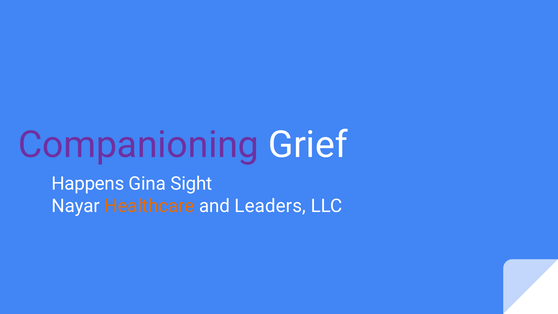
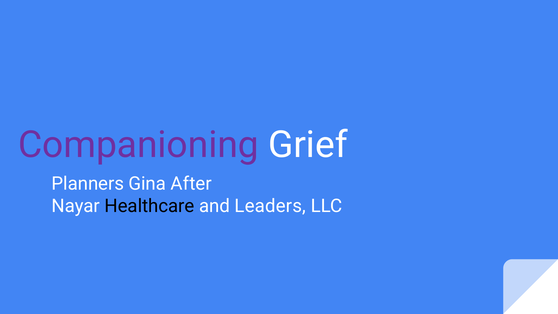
Happens: Happens -> Planners
Sight: Sight -> After
Healthcare colour: orange -> black
